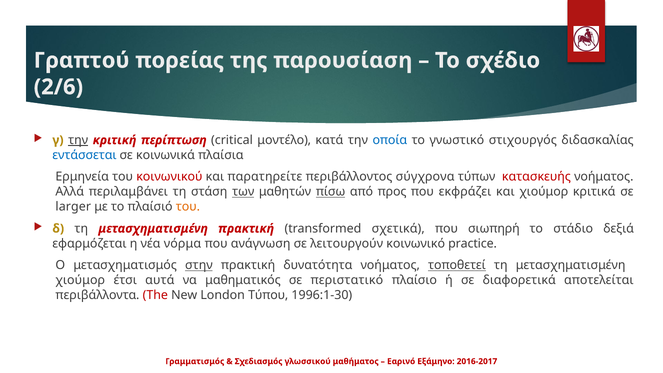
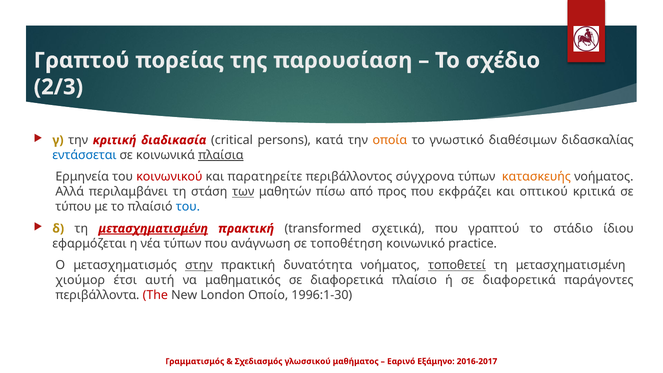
2/6: 2/6 -> 2/3
την at (78, 140) underline: present -> none
περίπτωση: περίπτωση -> διαδικασία
μοντέλο: μοντέλο -> persons
οποία colour: blue -> orange
στιχουργός: στιχουργός -> διαθέσιμων
πλαίσια underline: none -> present
κατασκευής colour: red -> orange
πίσω underline: present -> none
και χιούμορ: χιούμορ -> οπτικού
larger: larger -> τύπου
του at (188, 207) colour: orange -> blue
μετασχηματισμένη at (153, 229) underline: none -> present
που σιωπηρή: σιωπηρή -> γραπτού
δεξιά: δεξιά -> ίδιου
νέα νόρμα: νόρμα -> τύπων
λειτουργούν: λειτουργούν -> τοποθέτηση
αυτά: αυτά -> αυτή
περιστατικό at (347, 280): περιστατικό -> διαφορετικά
αποτελείται: αποτελείται -> παράγοντες
Τύπου: Τύπου -> Οποίο
